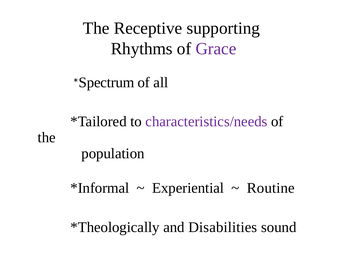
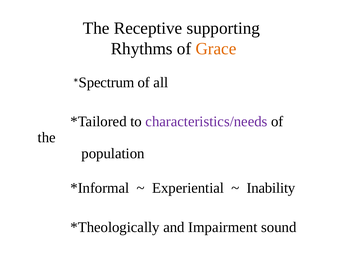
Grace colour: purple -> orange
Routine: Routine -> Inability
Disabilities: Disabilities -> Impairment
